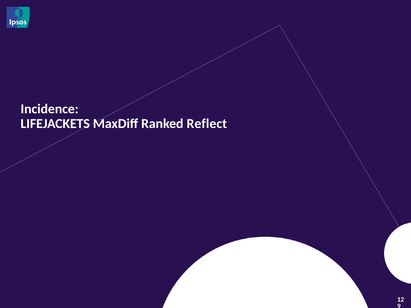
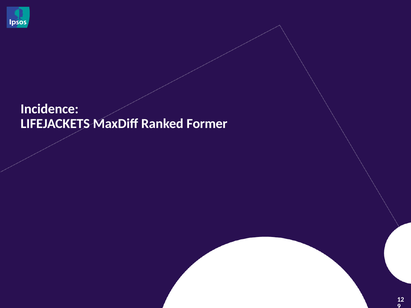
Reflect: Reflect -> Former
